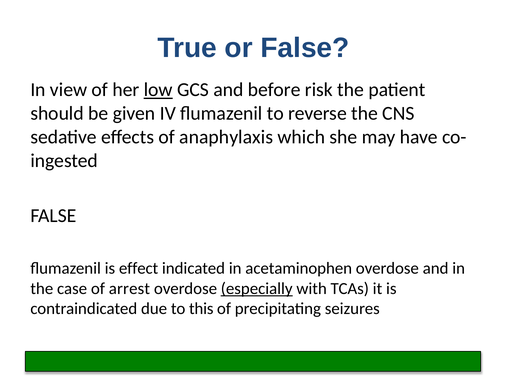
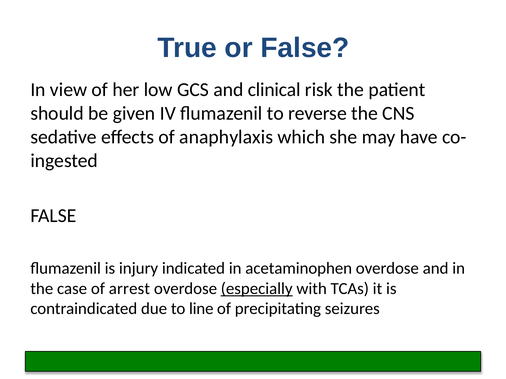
low underline: present -> none
before: before -> clinical
effect: effect -> injury
this: this -> line
